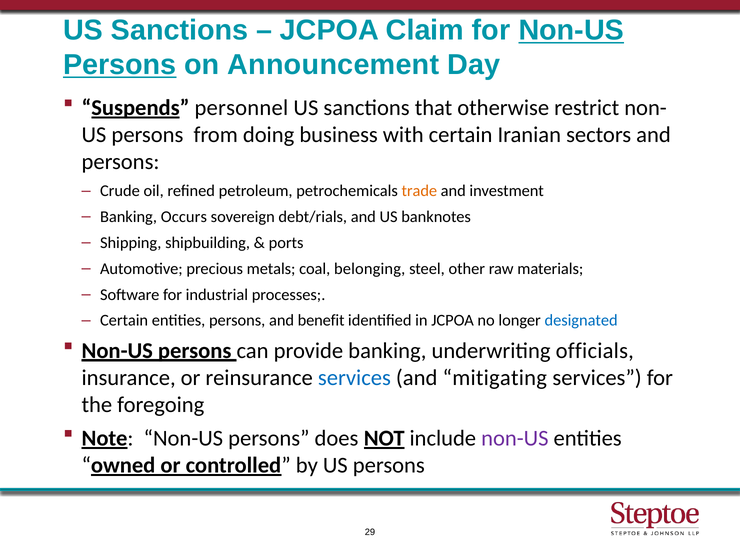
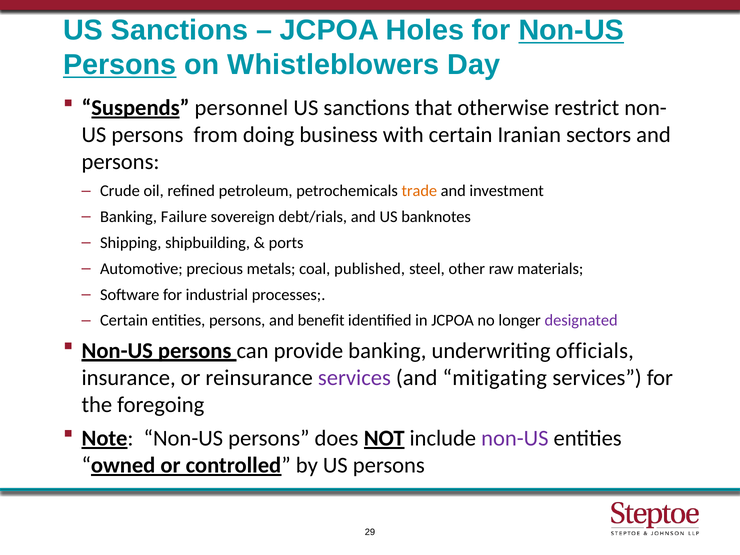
Claim: Claim -> Holes
Announcement: Announcement -> Whistleblowers
Occurs: Occurs -> Failure
belonging: belonging -> published
designated colour: blue -> purple
services at (354, 378) colour: blue -> purple
